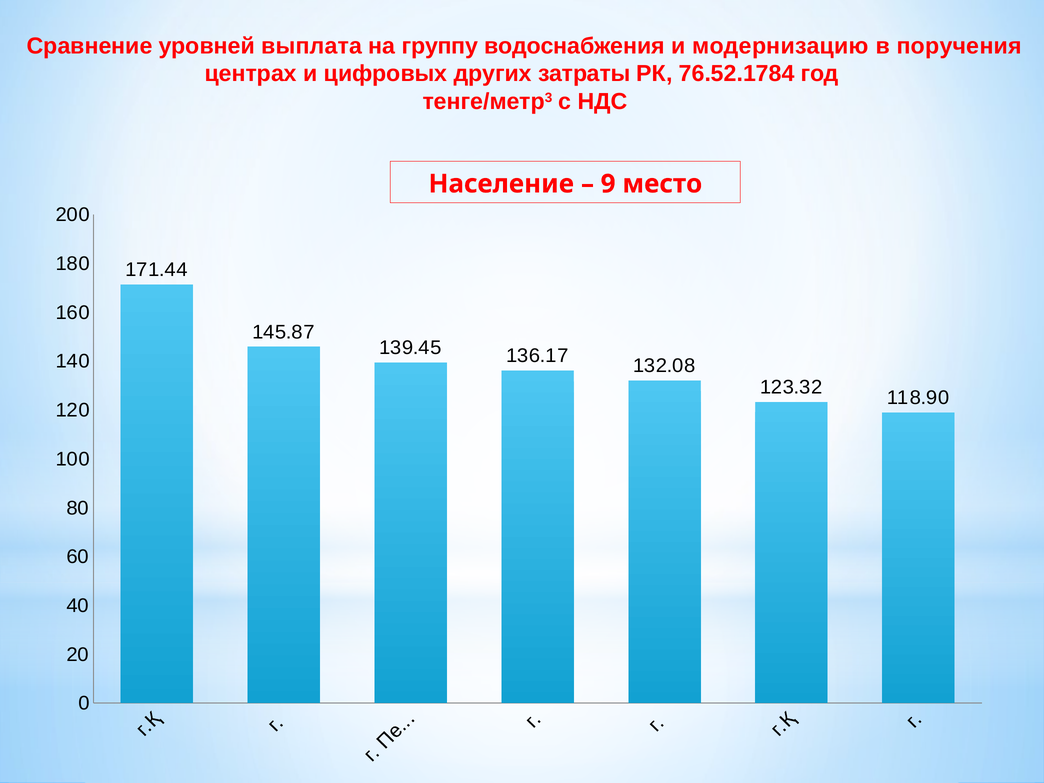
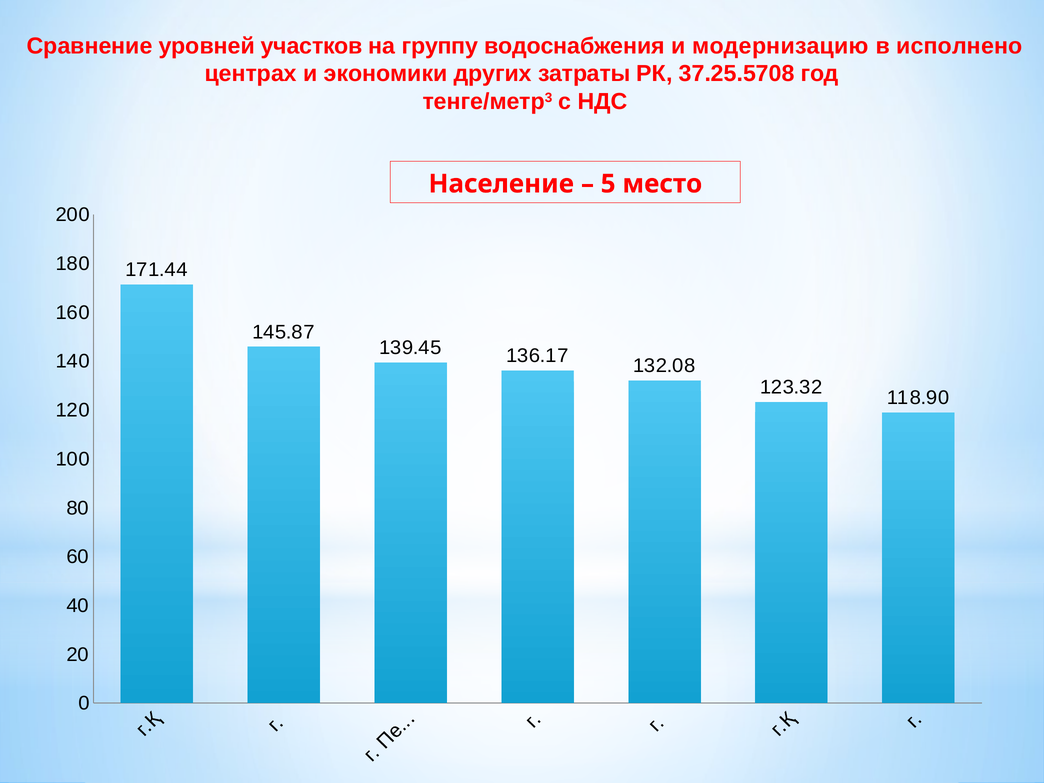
выплата: выплата -> участков
поручения: поручения -> исполнено
цифровых: цифровых -> экономики
76.52.1784: 76.52.1784 -> 37.25.5708
9: 9 -> 5
